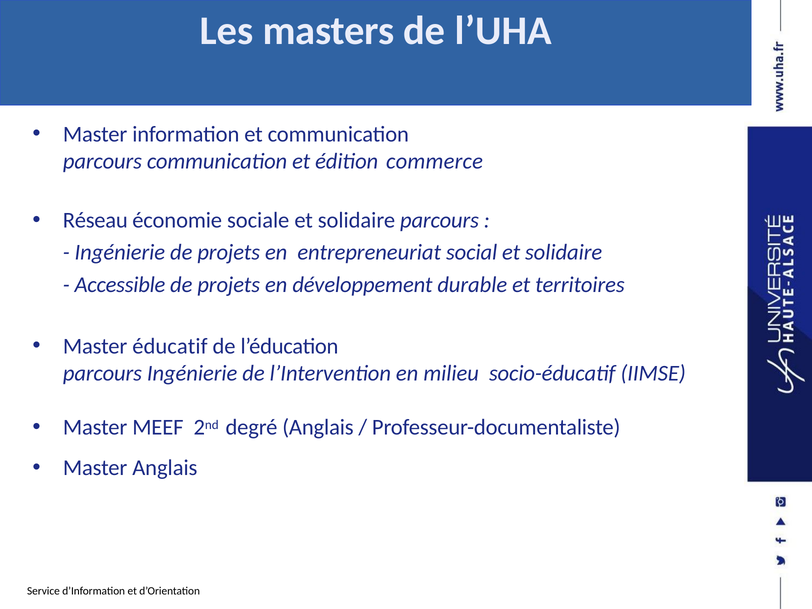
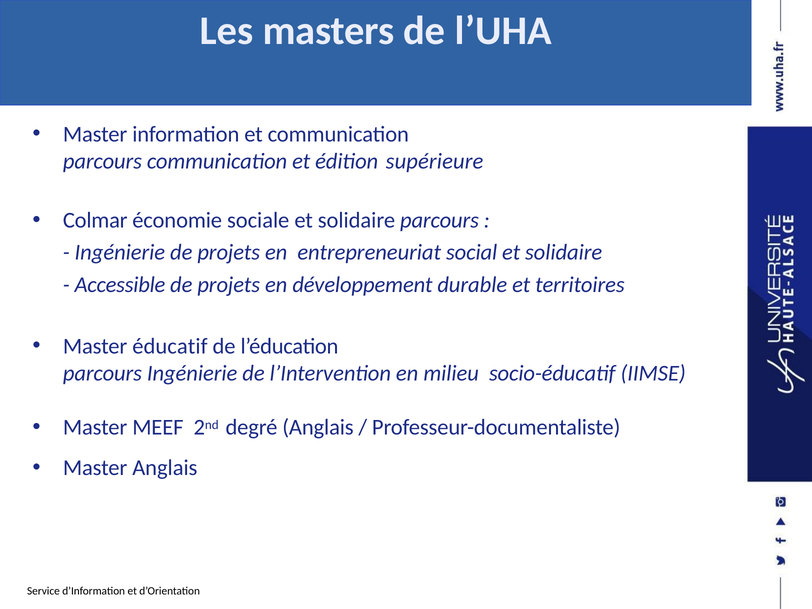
commerce: commerce -> supérieure
Réseau: Réseau -> Colmar
